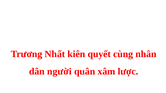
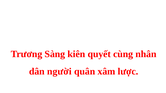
Nhất: Nhất -> Sàng
